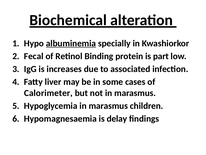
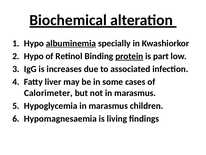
Fecal at (34, 56): Fecal -> Hypo
protein underline: none -> present
delay: delay -> living
